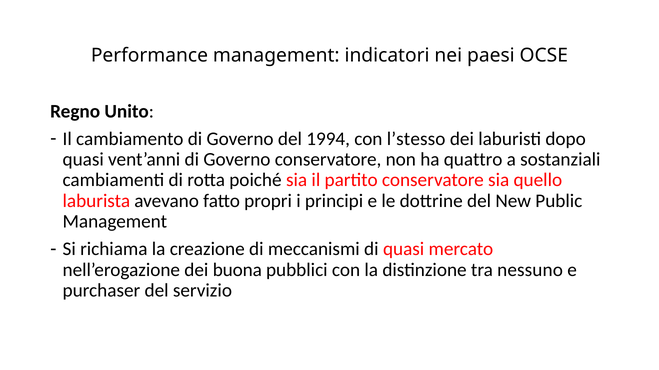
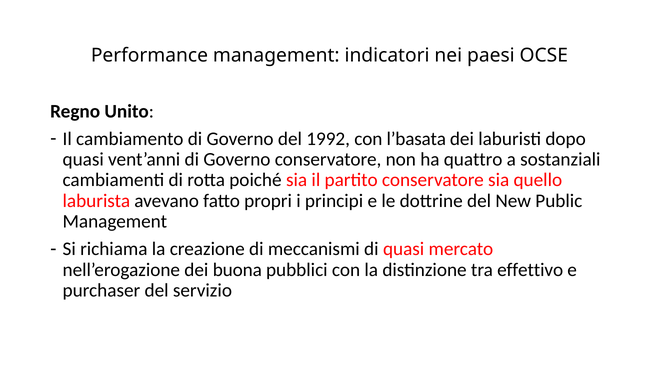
1994: 1994 -> 1992
l’stesso: l’stesso -> l’basata
nessuno: nessuno -> effettivo
